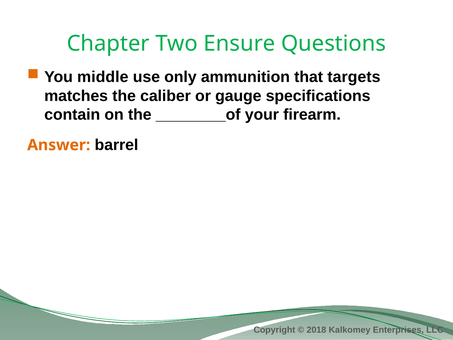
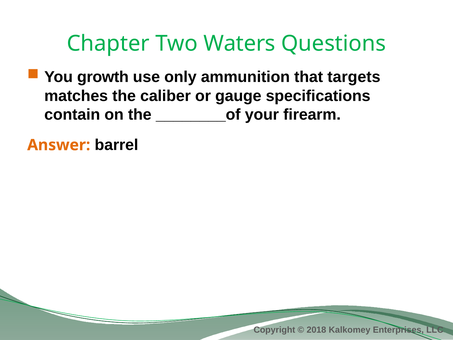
Ensure: Ensure -> Waters
middle: middle -> growth
